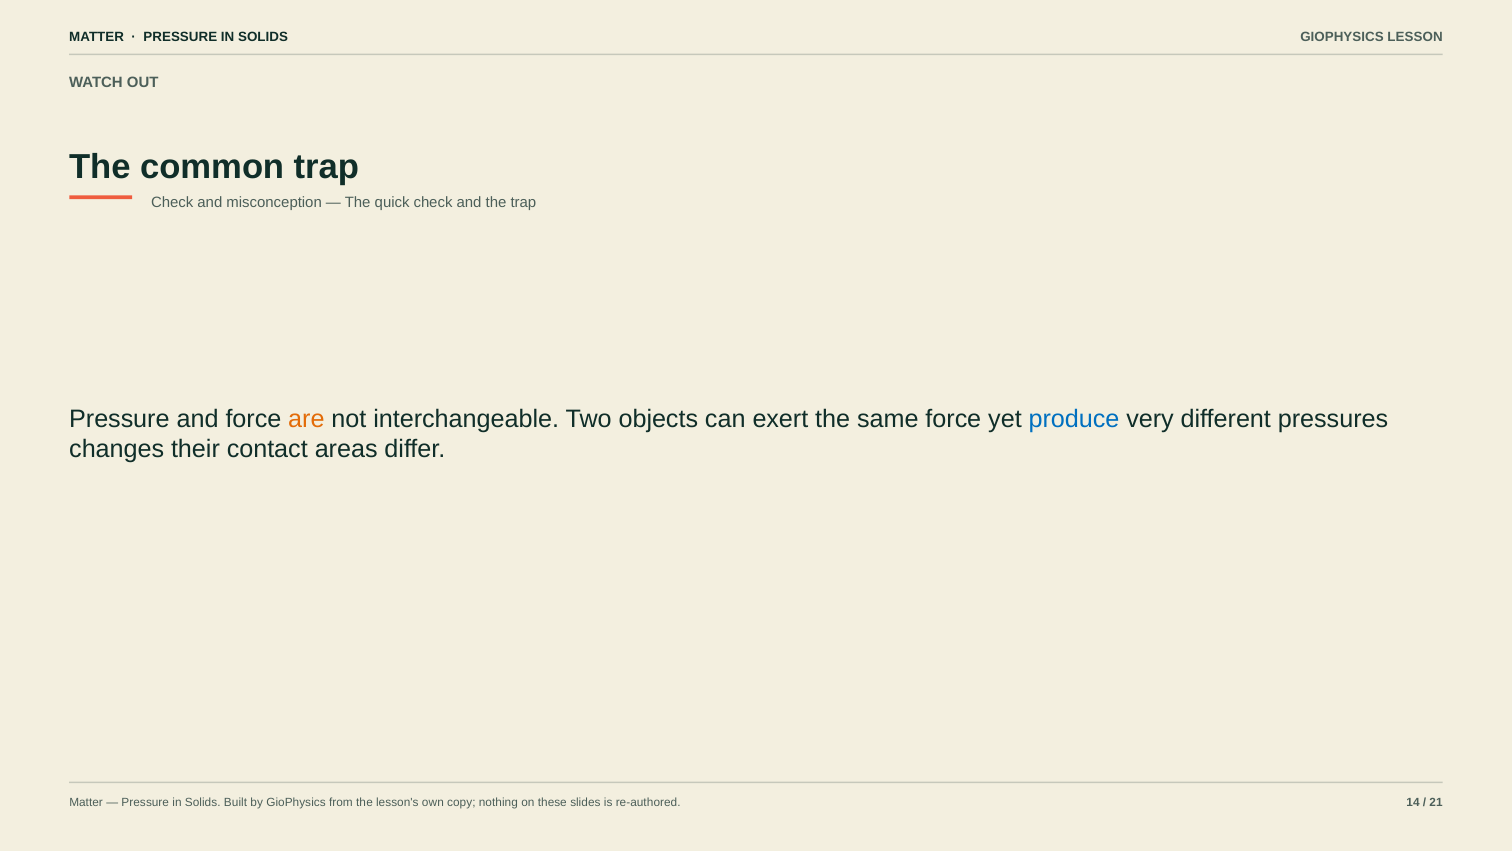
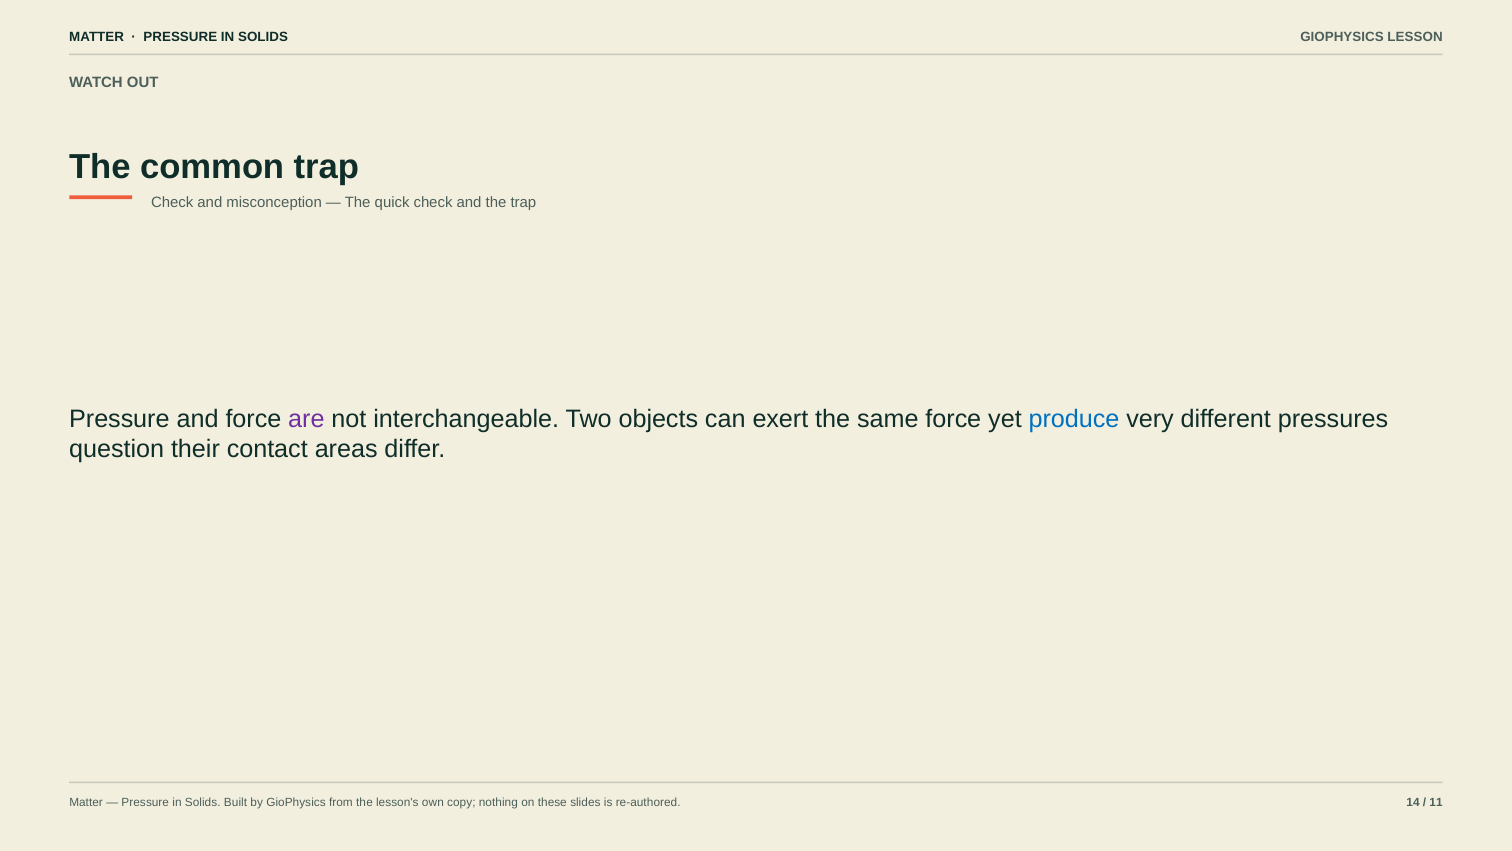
are colour: orange -> purple
changes: changes -> question
21: 21 -> 11
